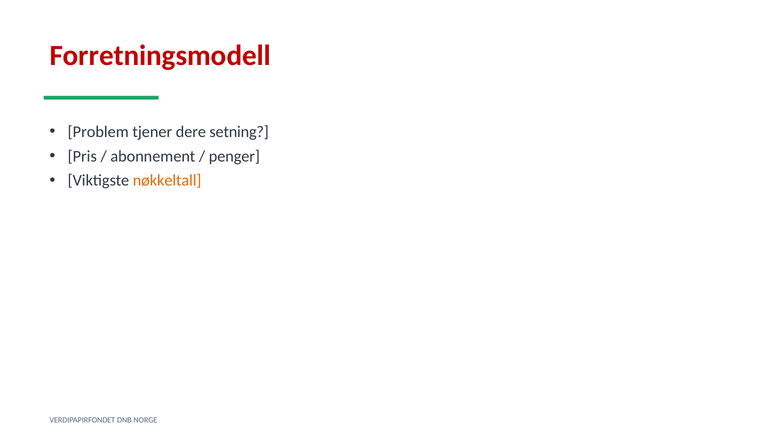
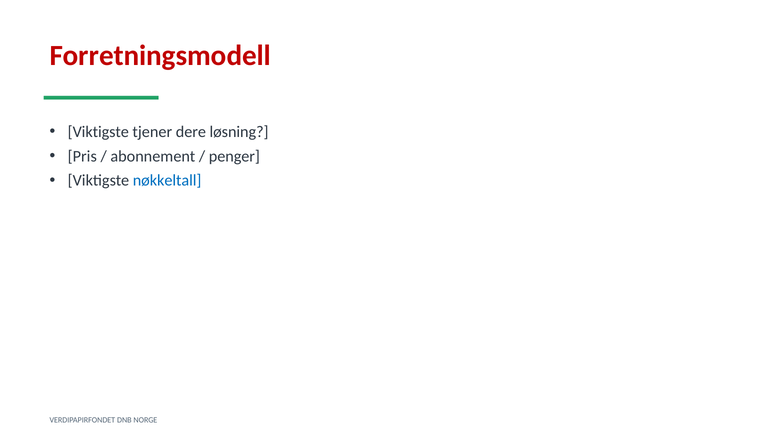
Problem at (98, 132): Problem -> Viktigste
setning: setning -> løsning
nøkkeltall colour: orange -> blue
